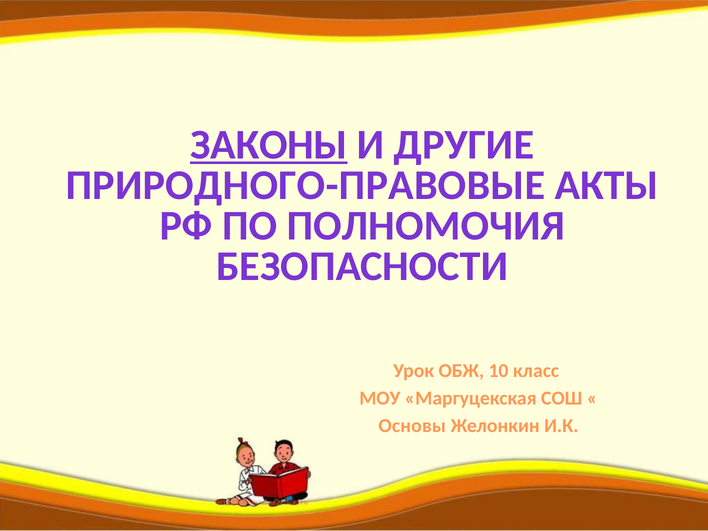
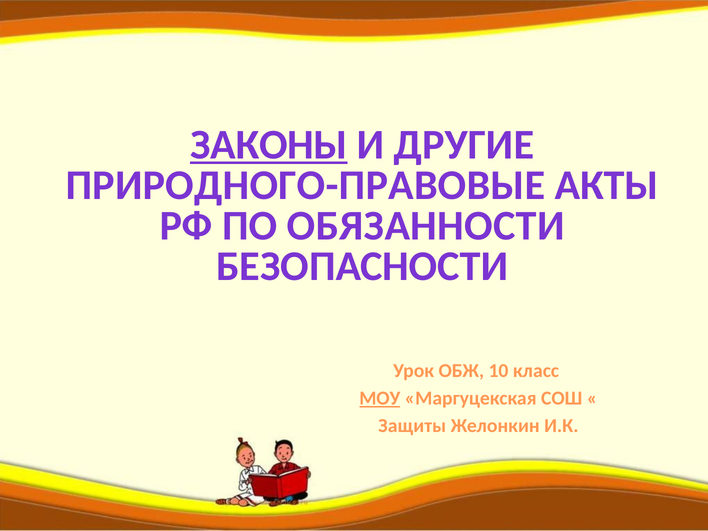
ПОЛНОМОЧИЯ: ПОЛНОМОЧИЯ -> ОБЯЗАННОСТИ
МОУ underline: none -> present
Основы: Основы -> Защиты
